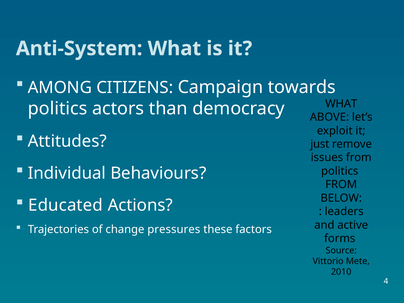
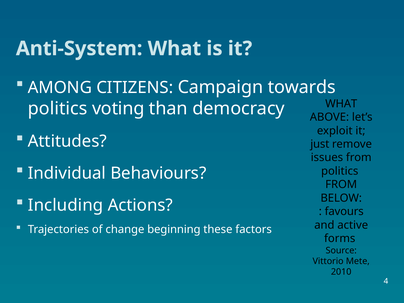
actors: actors -> voting
Educated: Educated -> Including
leaders: leaders -> favours
pressures: pressures -> beginning
